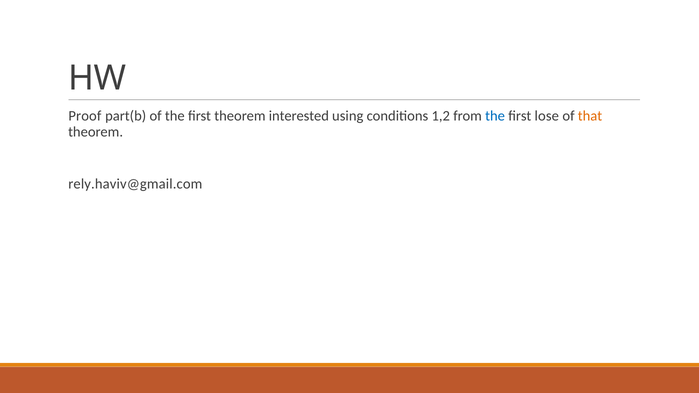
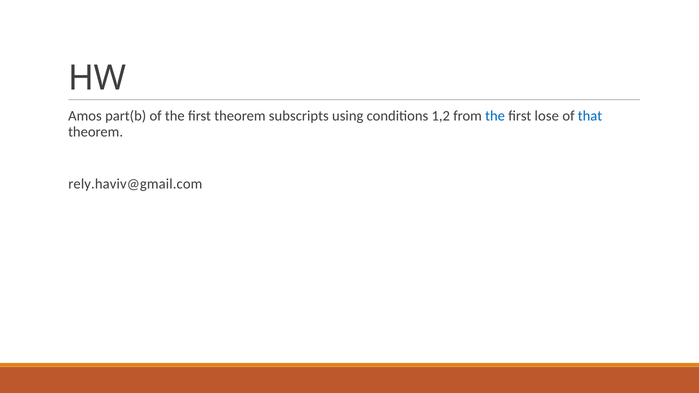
Proof: Proof -> Amos
interested: interested -> subscripts
that colour: orange -> blue
